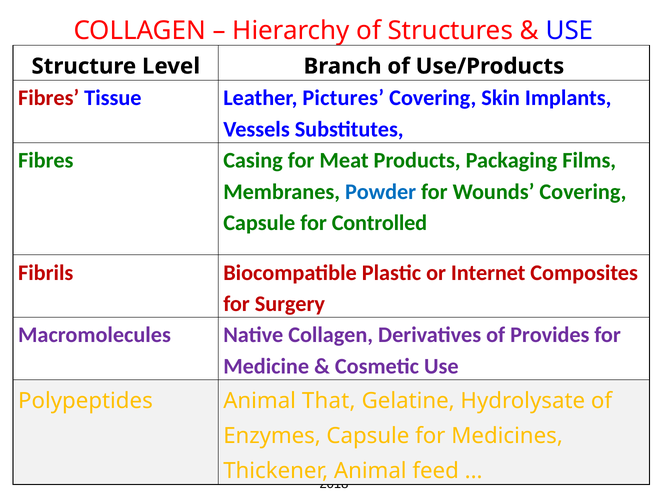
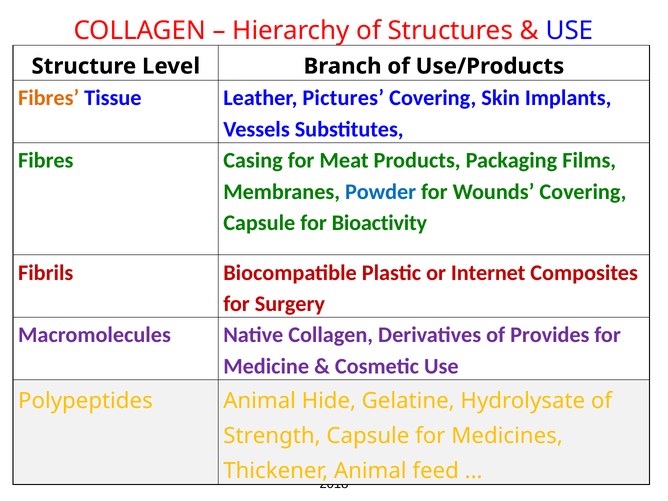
Fibres at (49, 98) colour: red -> orange
Controlled: Controlled -> Bioactivity
That: That -> Hide
Enzymes: Enzymes -> Strength
